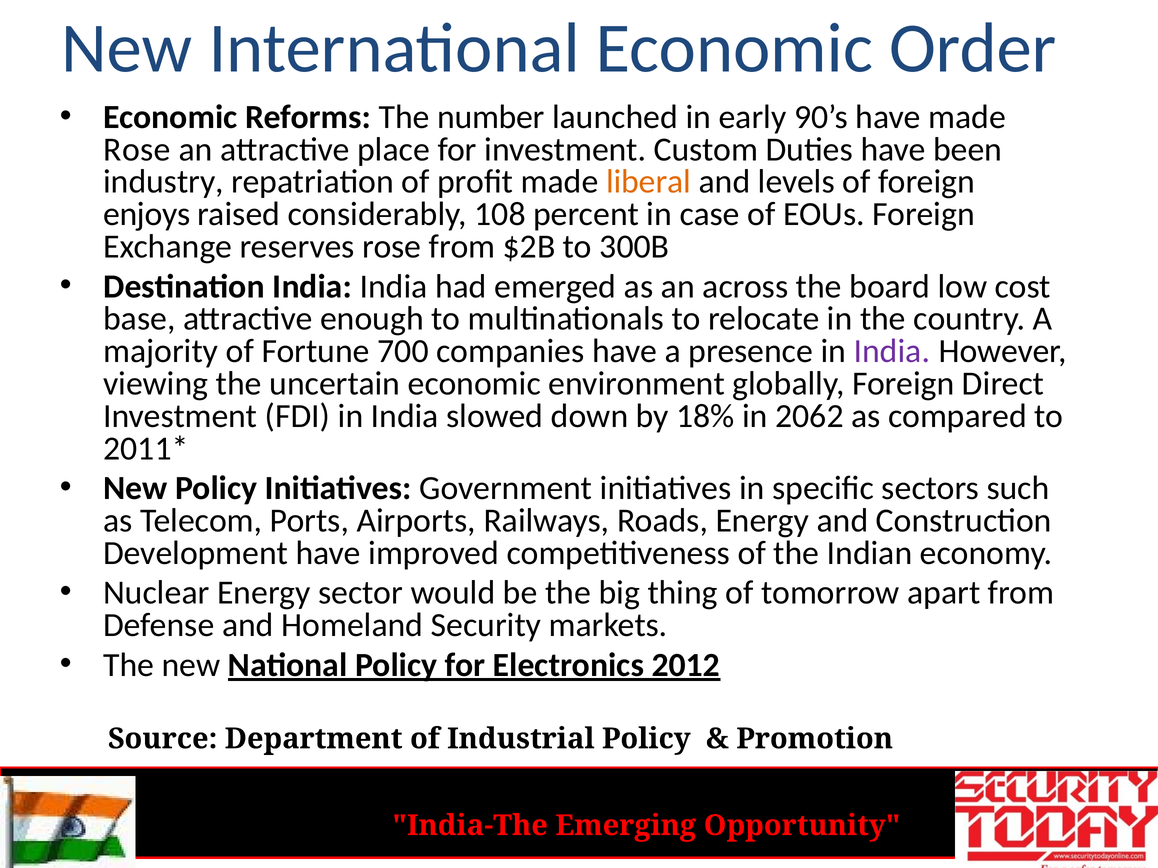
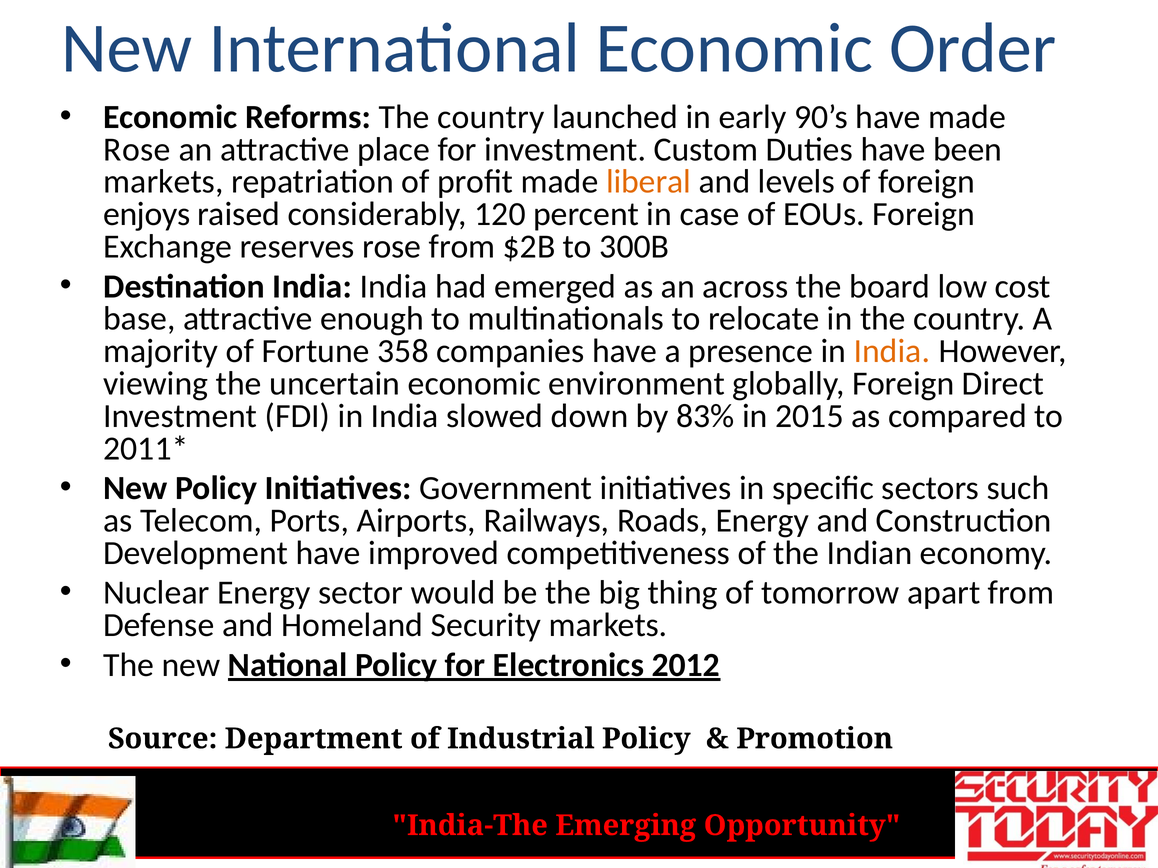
Reforms The number: number -> country
industry at (163, 182): industry -> markets
108: 108 -> 120
700: 700 -> 358
India at (892, 351) colour: purple -> orange
18%: 18% -> 83%
2062: 2062 -> 2015
